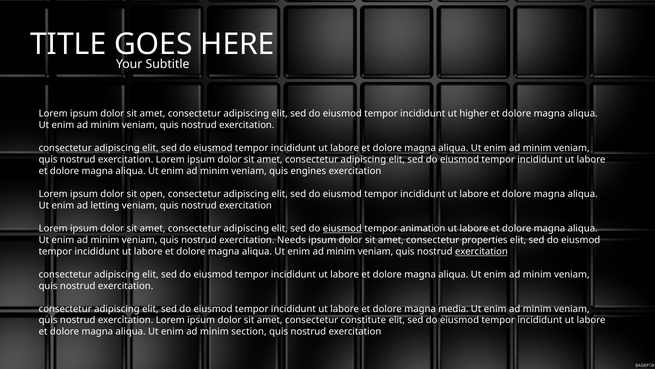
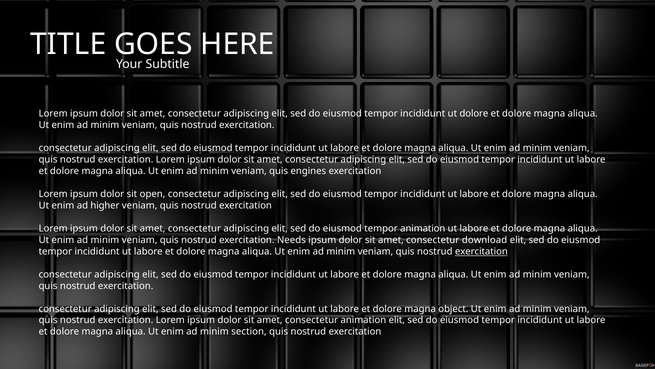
ut higher: higher -> dolore
letting: letting -> higher
eiusmod at (342, 228) underline: present -> none
properties: properties -> download
media: media -> object
consectetur constitute: constitute -> animation
